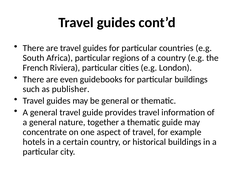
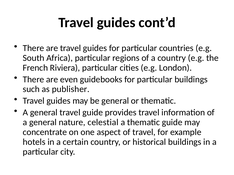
together: together -> celestial
